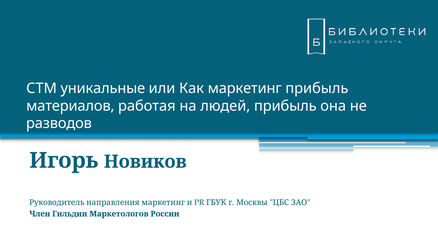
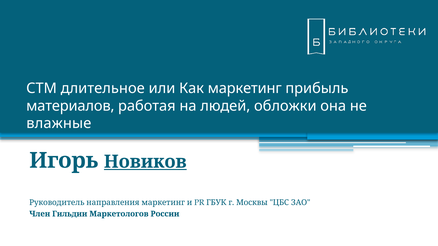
уникальные: уникальные -> длительное
людей прибыль: прибыль -> обложки
разводов: разводов -> влажные
Новиков underline: none -> present
